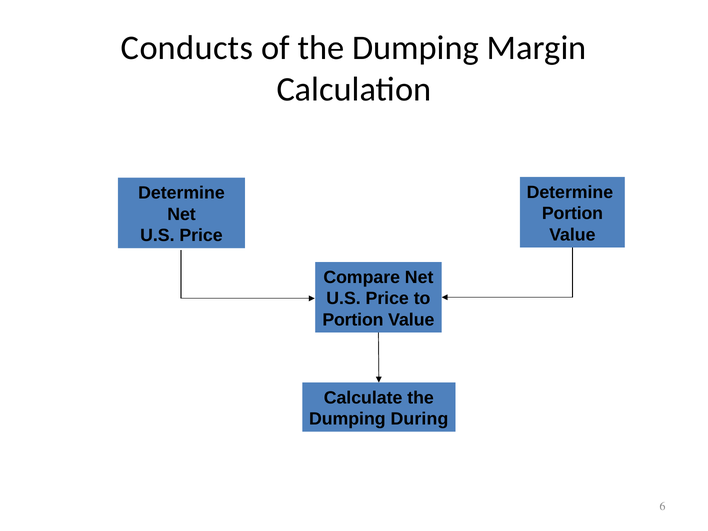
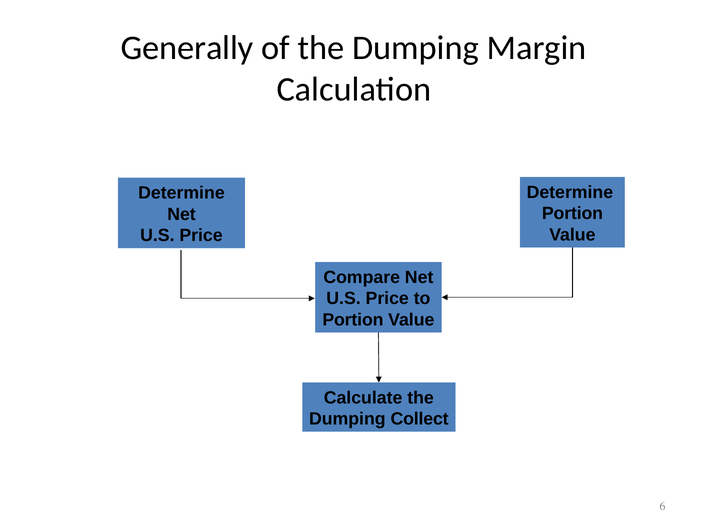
Conducts: Conducts -> Generally
During: During -> Collect
